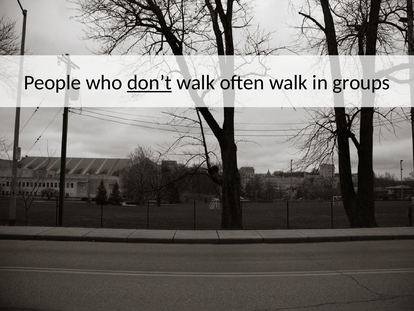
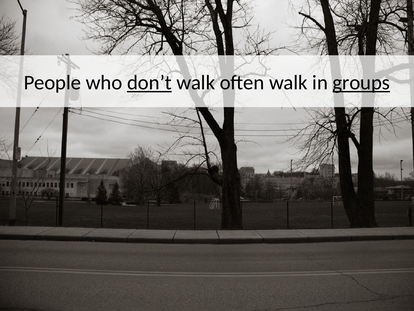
groups underline: none -> present
